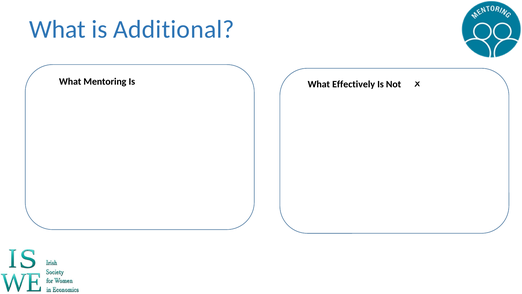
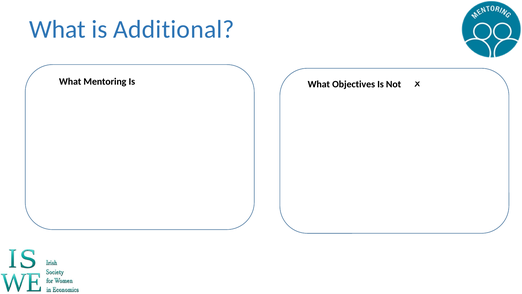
Effectively: Effectively -> Objectives
